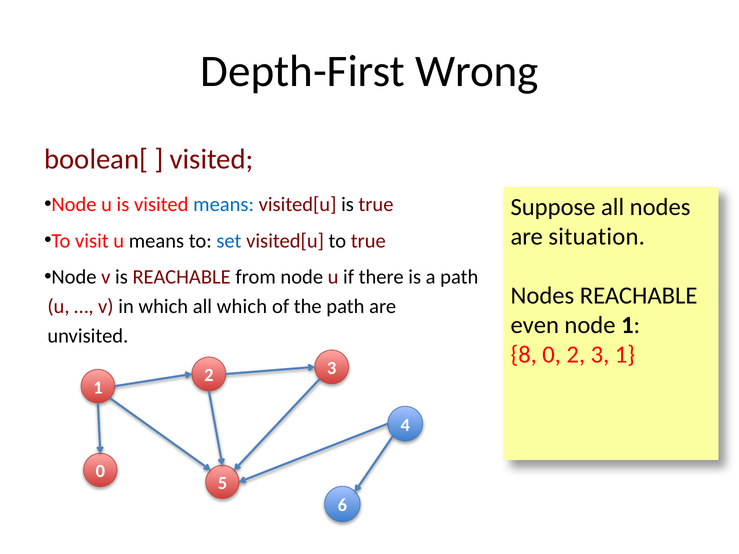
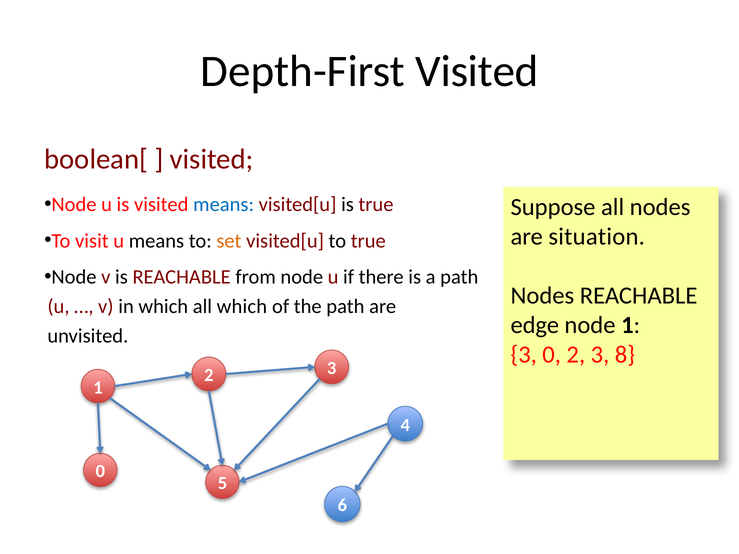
Depth-First Wrong: Wrong -> Visited
set colour: blue -> orange
even: even -> edge
8 at (524, 355): 8 -> 3
3 1: 1 -> 8
